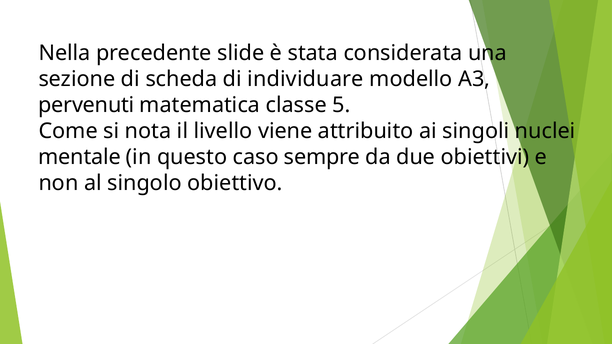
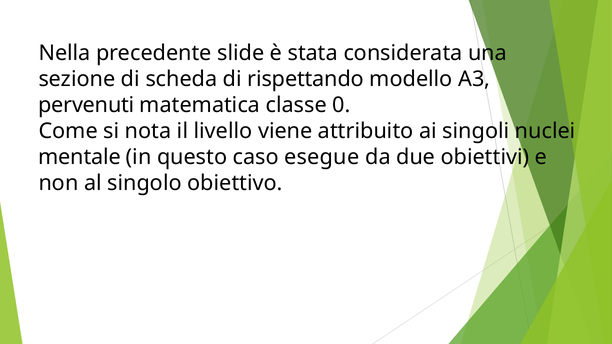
individuare: individuare -> rispettando
5: 5 -> 0
sempre: sempre -> esegue
